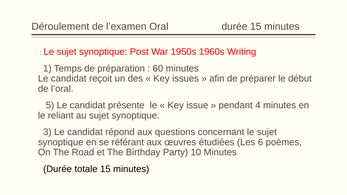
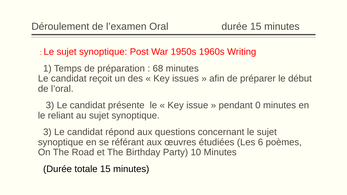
60: 60 -> 68
5 at (50, 105): 5 -> 3
4: 4 -> 0
